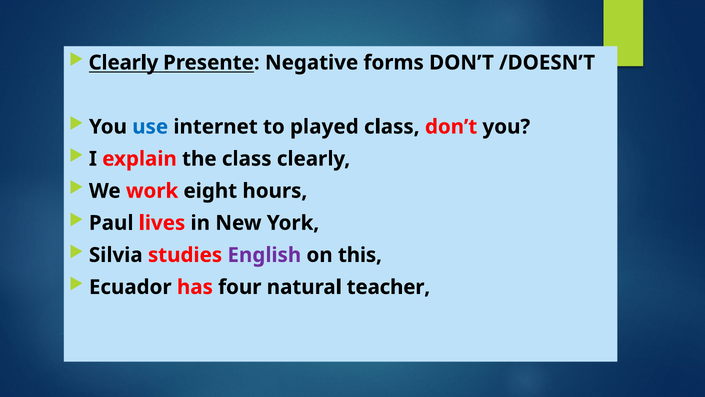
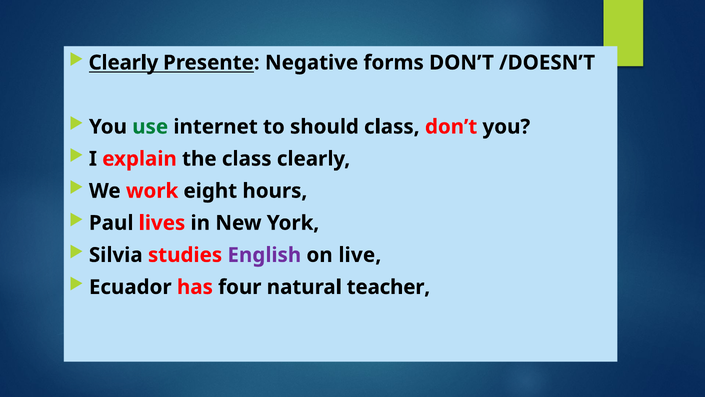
use colour: blue -> green
played: played -> should
this: this -> live
